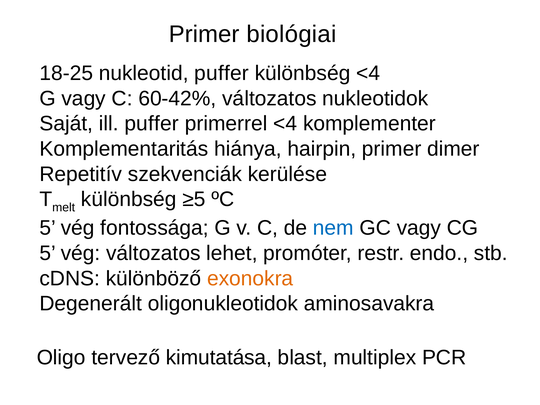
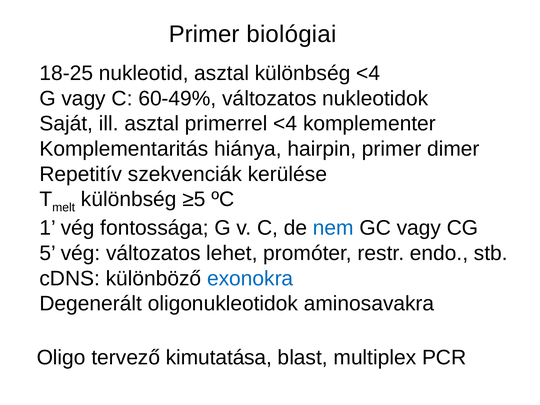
nukleotid puffer: puffer -> asztal
60-42%: 60-42% -> 60-49%
ill puffer: puffer -> asztal
5 at (48, 228): 5 -> 1
exonokra colour: orange -> blue
